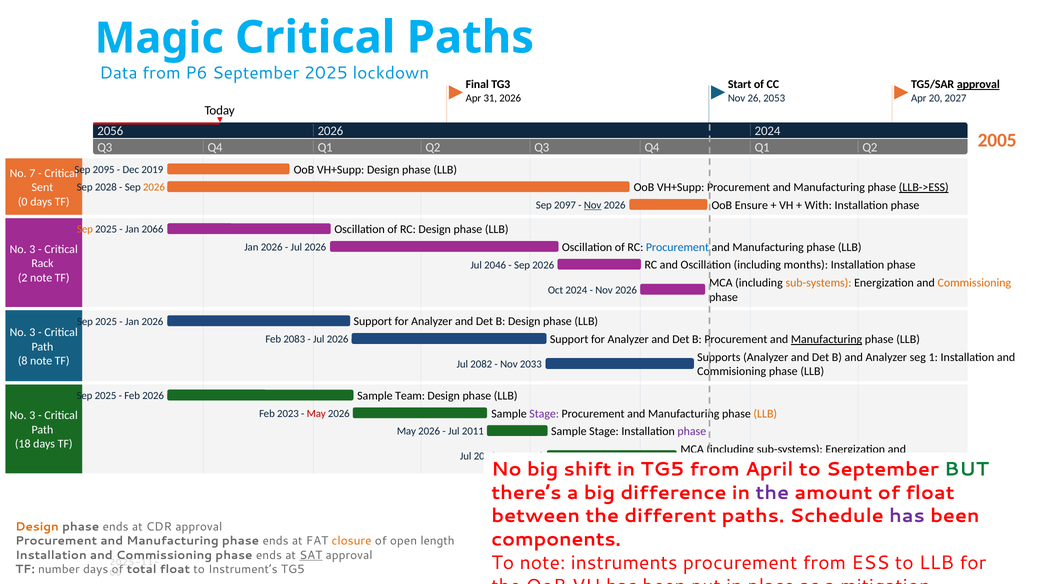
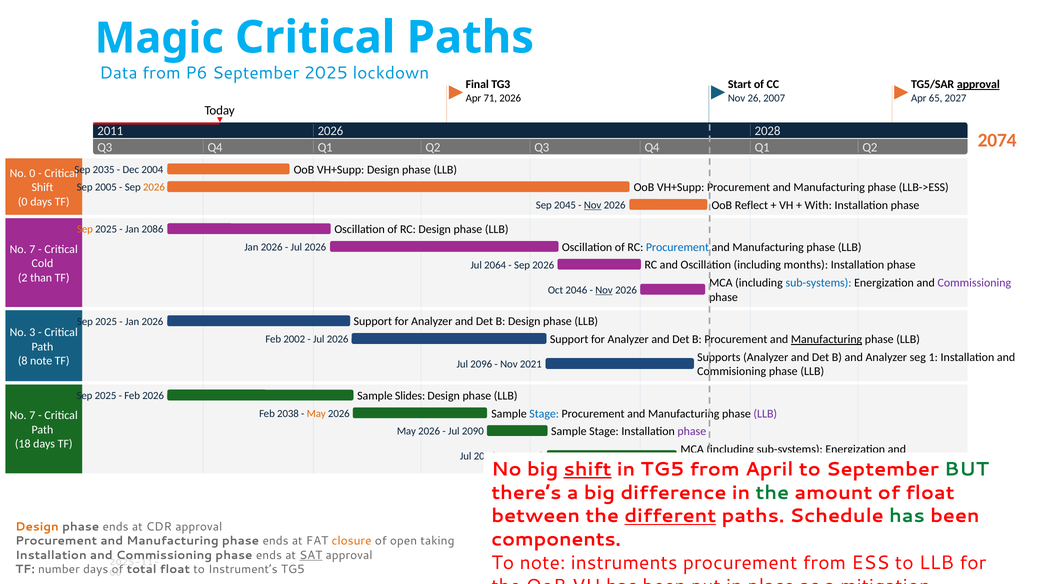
31: 31 -> 71
2053: 2053 -> 2007
20: 20 -> 65
2056: 2056 -> 2011
2026 2024: 2024 -> 2028
2005: 2005 -> 2074
2095: 2095 -> 2035
2019: 2019 -> 2004
No 7: 7 -> 0
Sent at (42, 188): Sent -> Shift
2028: 2028 -> 2005
LLB->ESS underline: present -> none
2097: 2097 -> 2045
Ensure: Ensure -> Reflect
2066: 2066 -> 2086
3 at (32, 249): 3 -> 7
Rack: Rack -> Cold
2046: 2046 -> 2064
2 note: note -> than
sub-systems at (819, 283) colour: orange -> blue
Commissioning at (974, 283) colour: orange -> purple
Oct 2024: 2024 -> 2046
Nov at (604, 290) underline: none -> present
2083: 2083 -> 2002
2082: 2082 -> 2096
2033: 2033 -> 2021
Team: Team -> Slides
2023: 2023 -> 2038
May at (316, 414) colour: red -> orange
Stage at (544, 414) colour: purple -> blue
LLB at (765, 414) colour: orange -> purple
3 at (32, 416): 3 -> 7
2011: 2011 -> 2090
shift at (588, 470) underline: none -> present
the at (772, 493) colour: purple -> green
different underline: none -> present
has at (907, 516) colour: purple -> green
length: length -> taking
